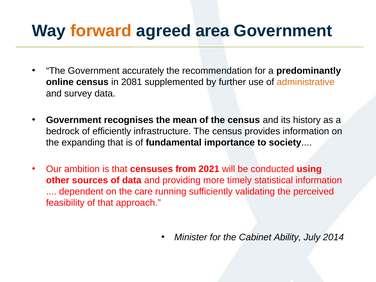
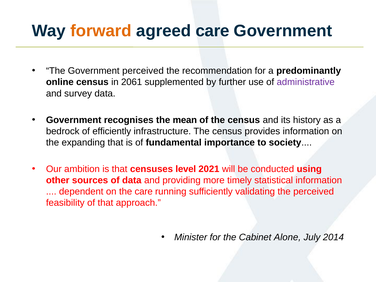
agreed area: area -> care
Government accurately: accurately -> perceived
2081: 2081 -> 2061
administrative colour: orange -> purple
from: from -> level
Ability: Ability -> Alone
